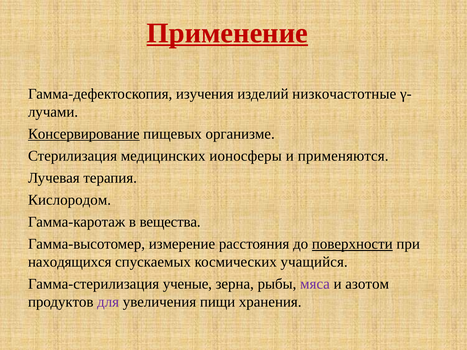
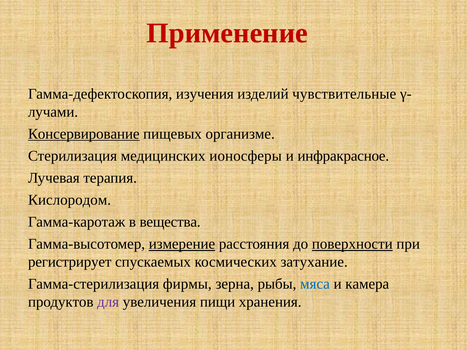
Применение underline: present -> none
низкочастотные: низкочастотные -> чувствительные
применяются: применяются -> инфракрасное
измерение underline: none -> present
находящихся: находящихся -> регистрирует
учащийся: учащийся -> затухание
ученые: ученые -> фирмы
мяса colour: purple -> blue
азотом: азотом -> камера
